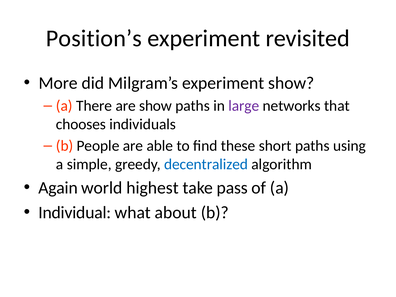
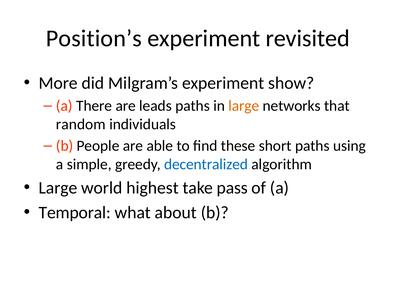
are show: show -> leads
large at (244, 106) colour: purple -> orange
chooses: chooses -> random
Again at (58, 188): Again -> Large
Individual: Individual -> Temporal
